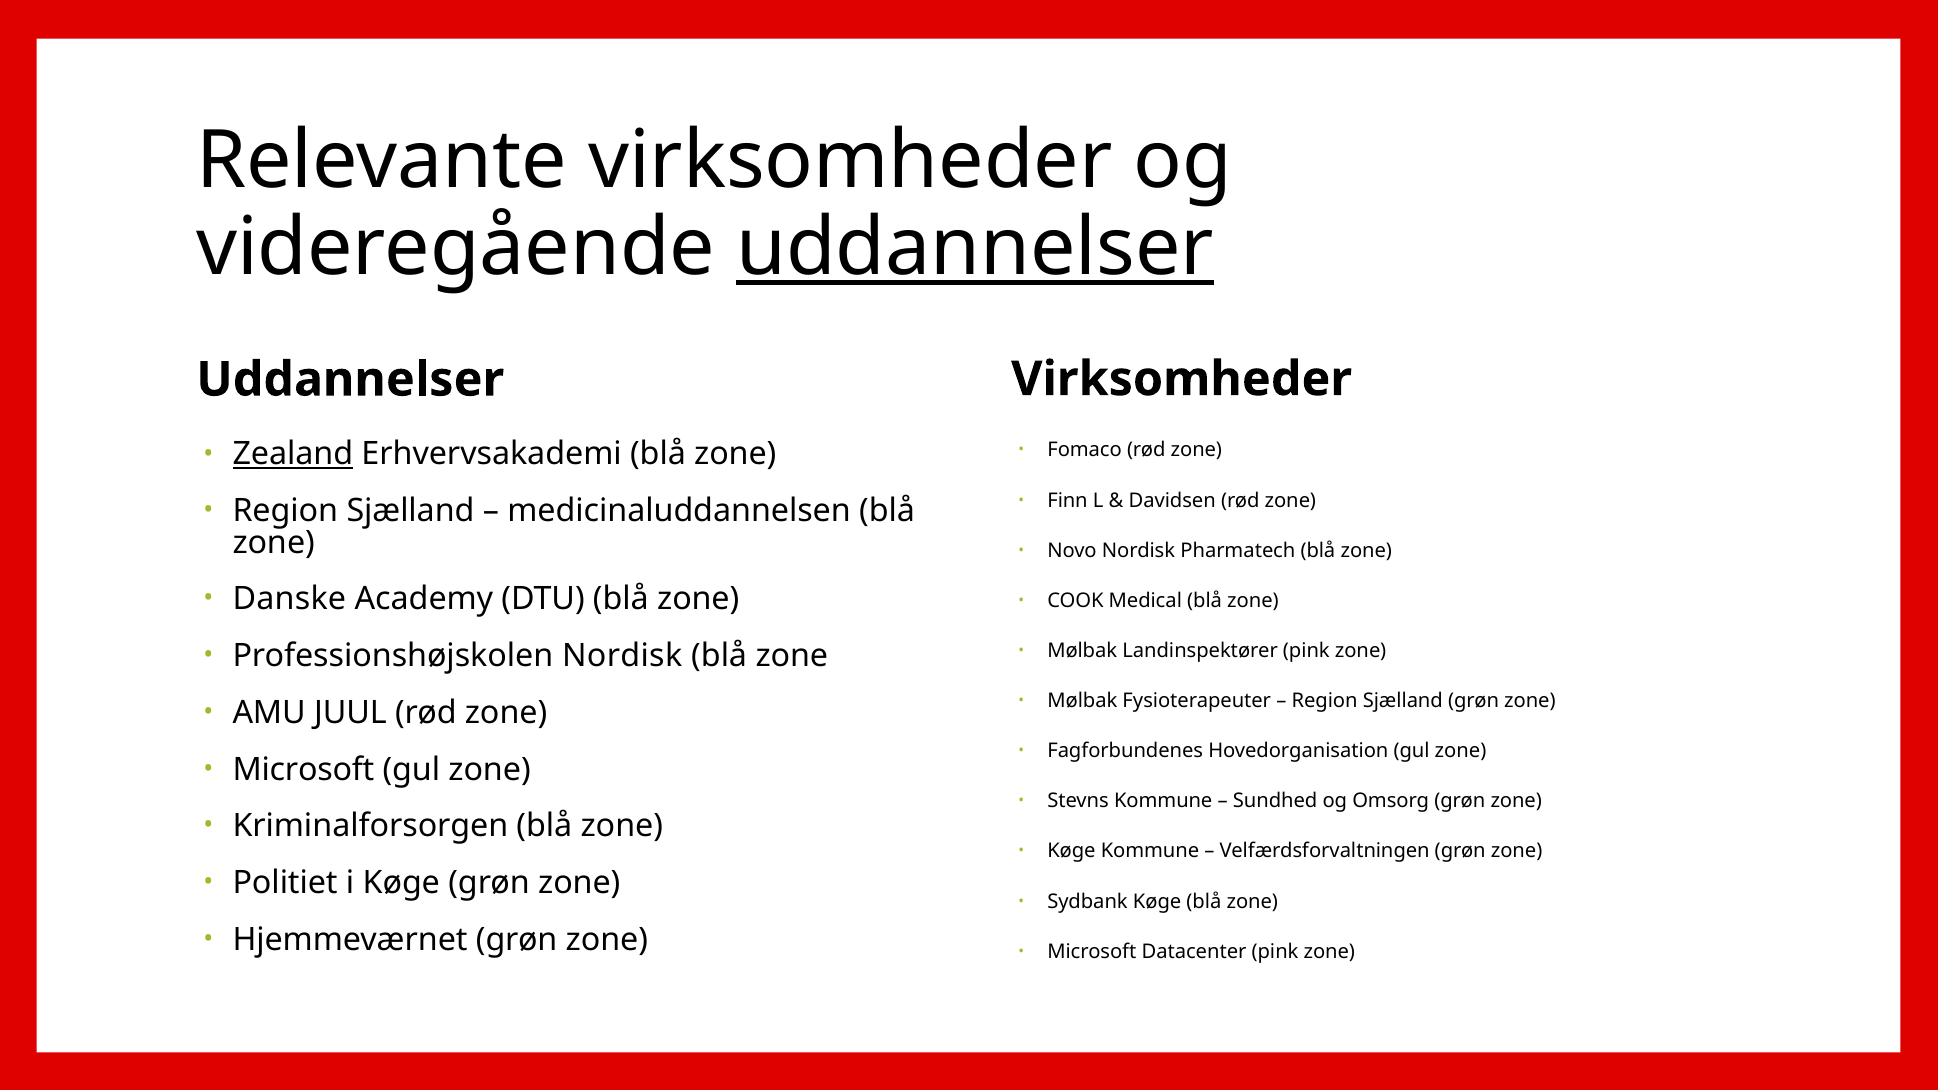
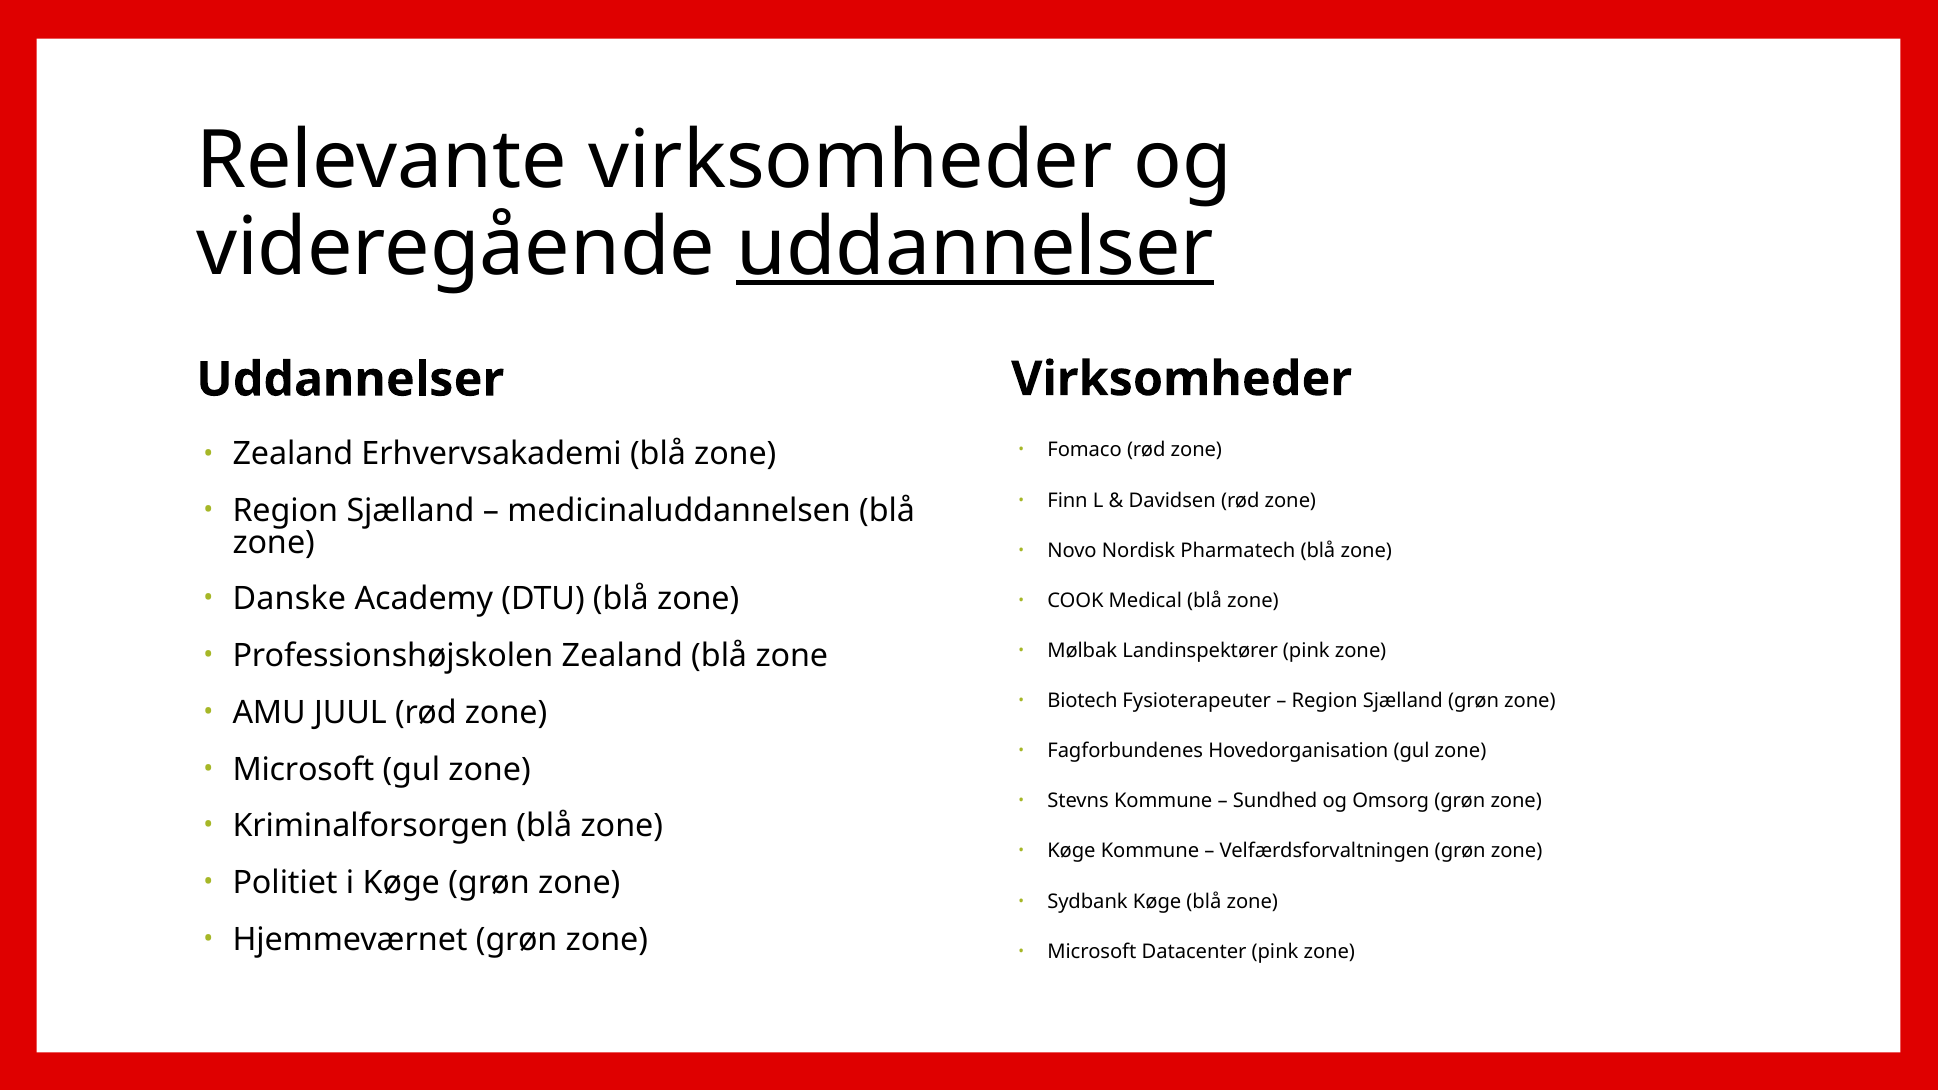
Zealand at (293, 454) underline: present -> none
Professionshøjskolen Nordisk: Nordisk -> Zealand
Mølbak at (1082, 701): Mølbak -> Biotech
